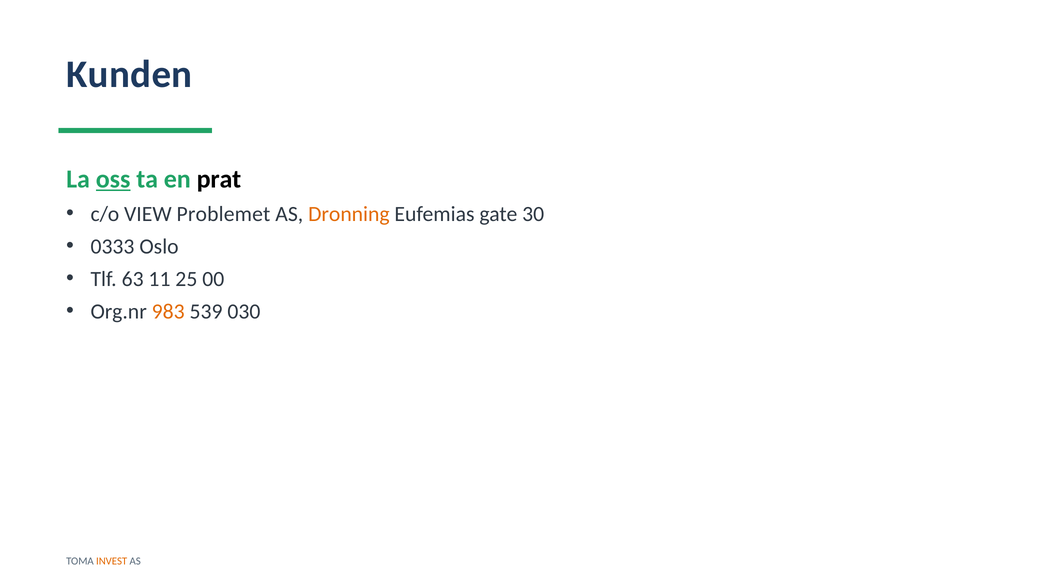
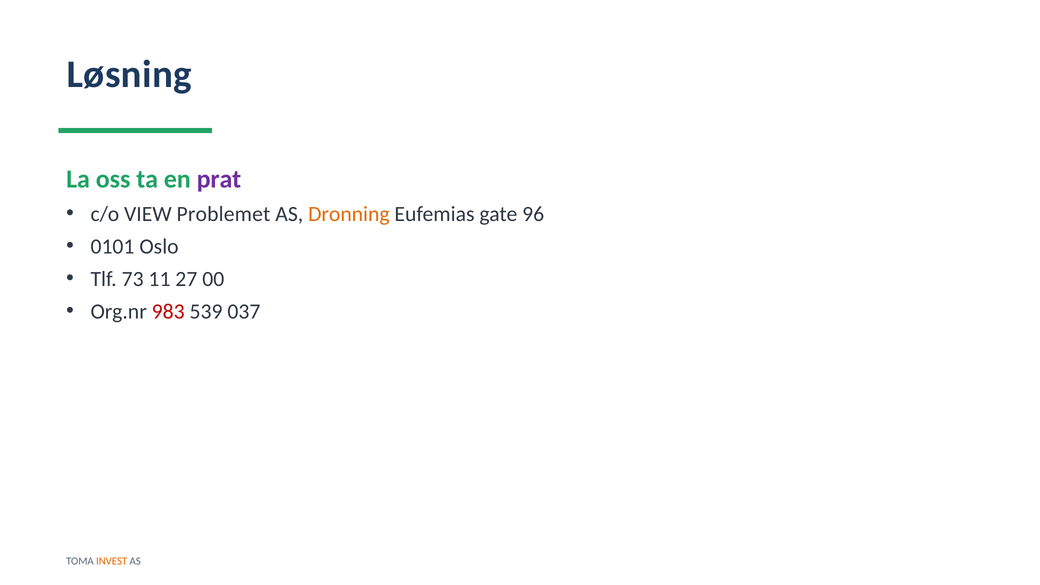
Kunden: Kunden -> Løsning
oss underline: present -> none
prat colour: black -> purple
30: 30 -> 96
0333: 0333 -> 0101
63: 63 -> 73
25: 25 -> 27
983 colour: orange -> red
030: 030 -> 037
